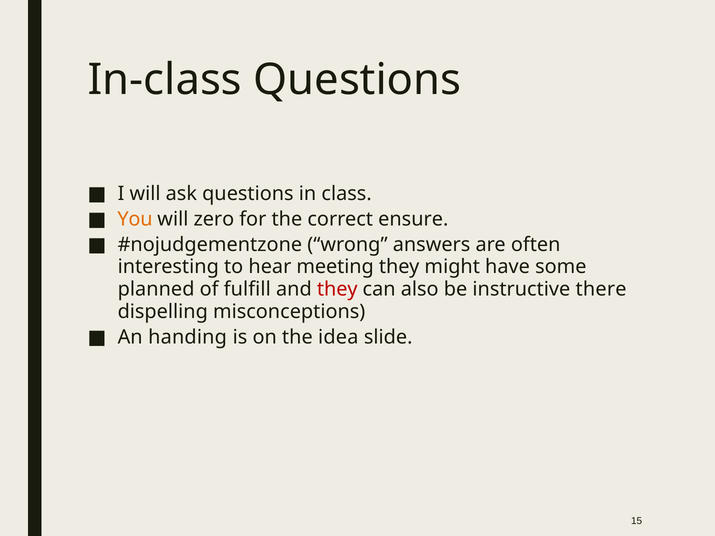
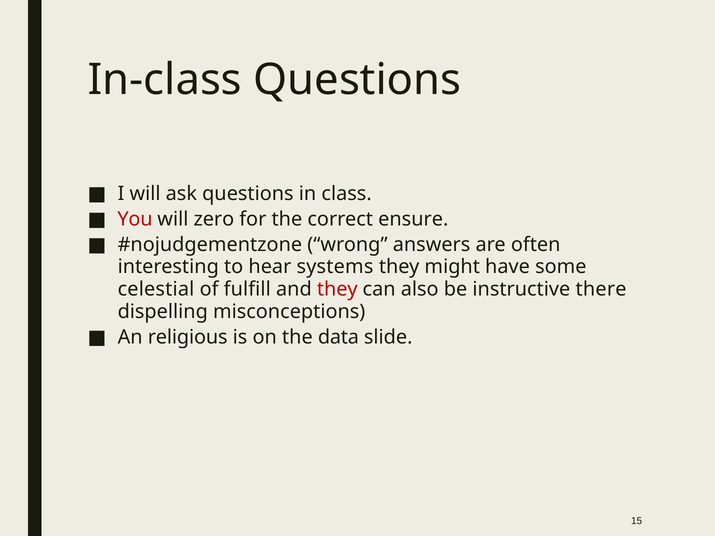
You colour: orange -> red
meeting: meeting -> systems
planned: planned -> celestial
handing: handing -> religious
idea: idea -> data
